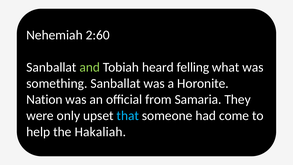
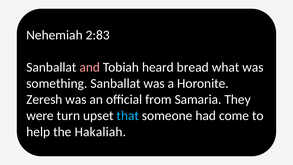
2:60: 2:60 -> 2:83
and colour: light green -> pink
felling: felling -> bread
Nation: Nation -> Zeresh
only: only -> turn
